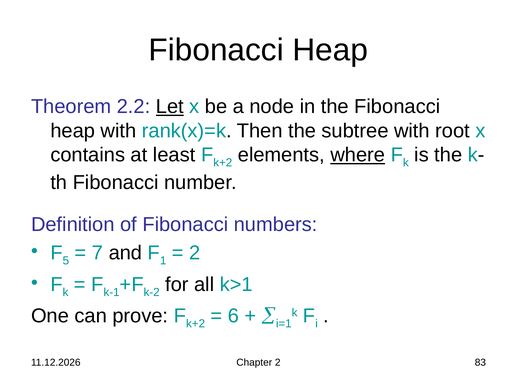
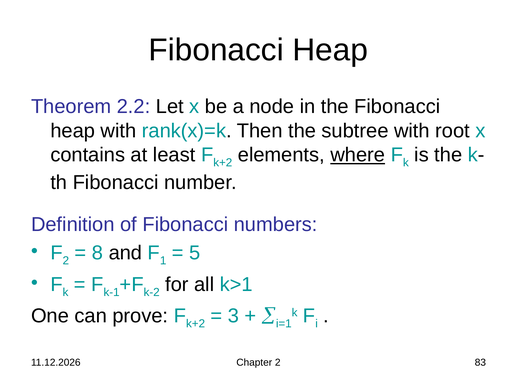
Let underline: present -> none
5 at (66, 261): 5 -> 2
7: 7 -> 8
2 at (195, 253): 2 -> 5
6: 6 -> 3
